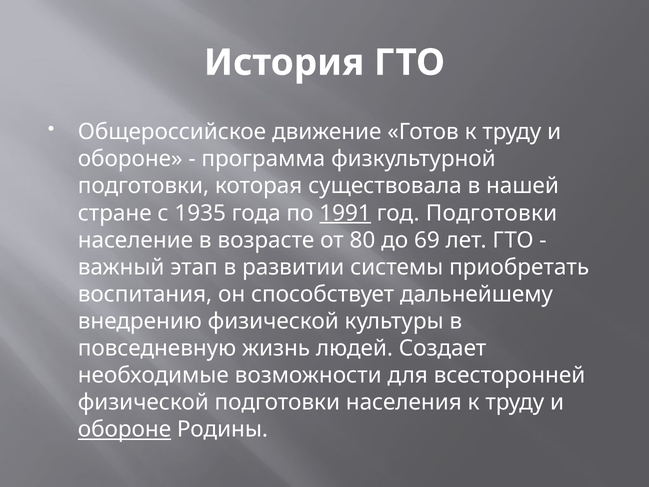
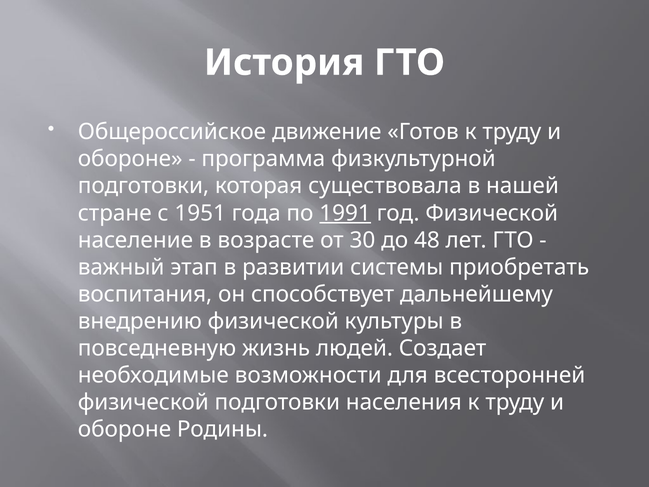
1935: 1935 -> 1951
год Подготовки: Подготовки -> Физической
80: 80 -> 30
69: 69 -> 48
обороне at (124, 429) underline: present -> none
